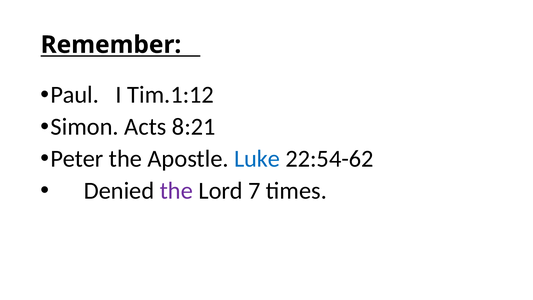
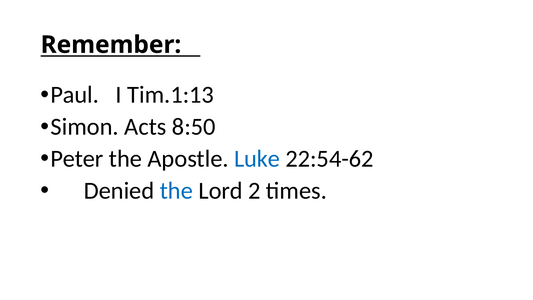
Tim.1:12: Tim.1:12 -> Tim.1:13
8:21: 8:21 -> 8:50
the at (176, 191) colour: purple -> blue
7: 7 -> 2
